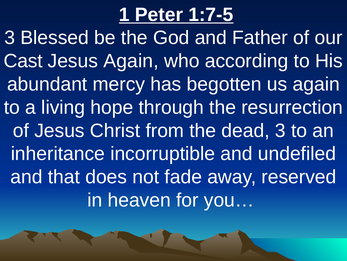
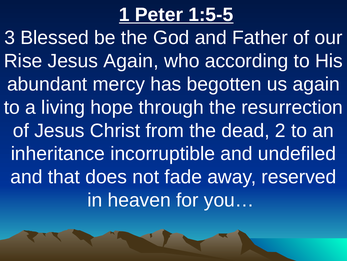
1:7-5: 1:7-5 -> 1:5-5
Cast: Cast -> Rise
dead 3: 3 -> 2
